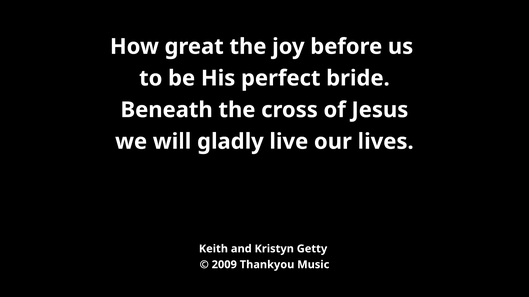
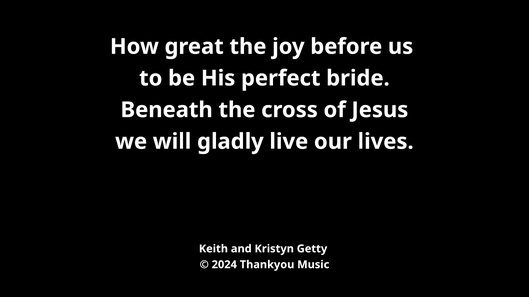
2009: 2009 -> 2024
